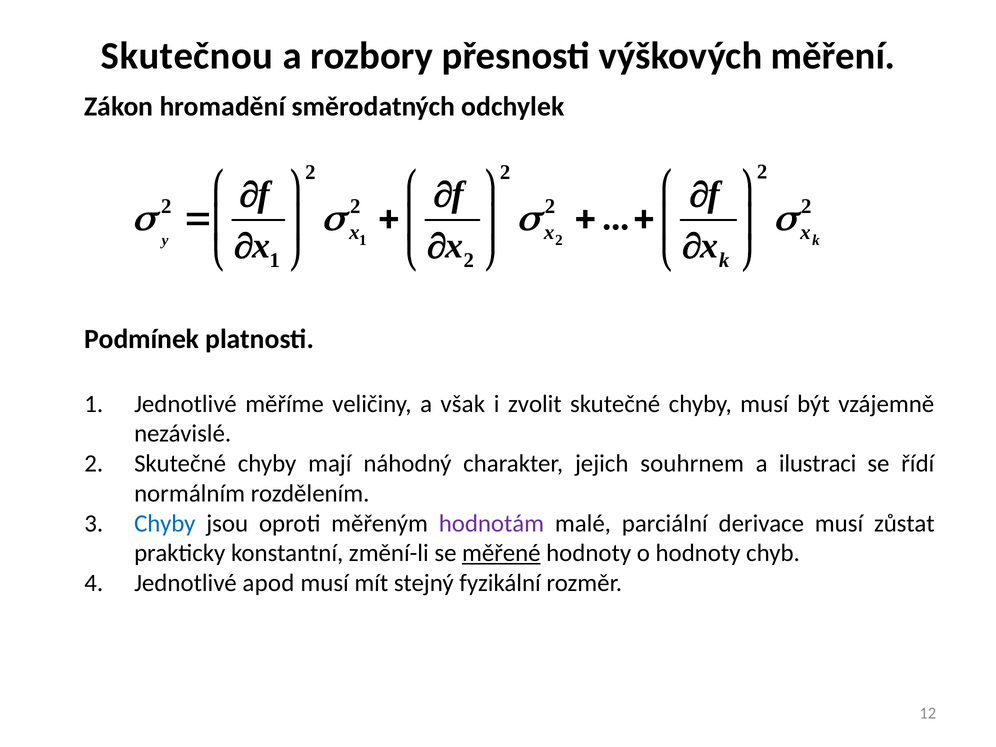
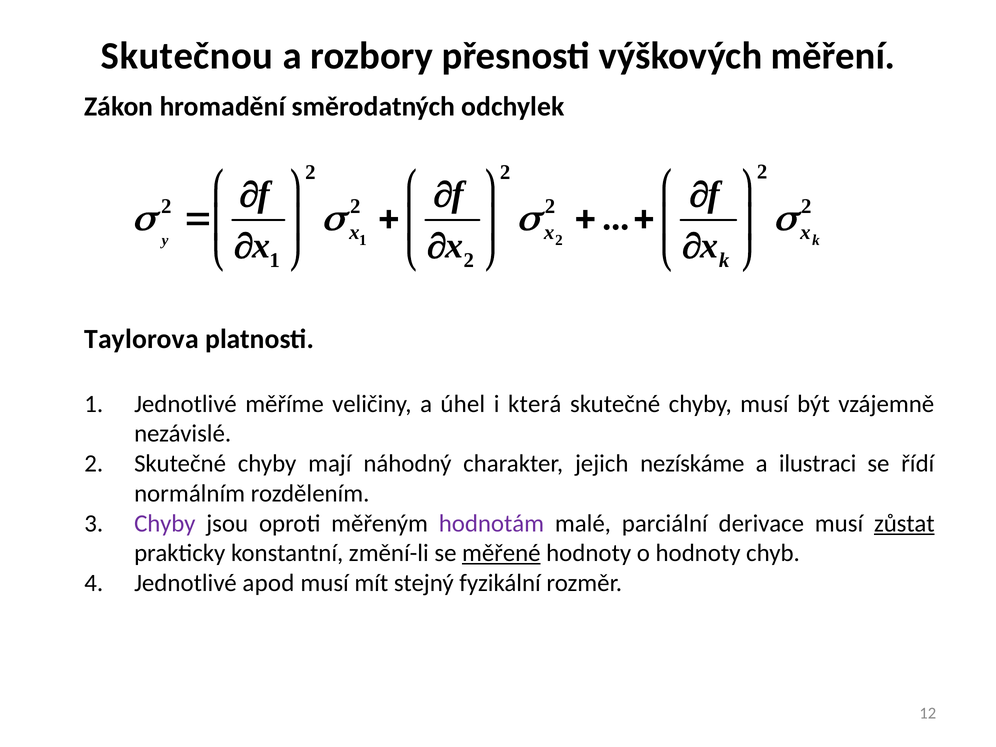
Podmínek: Podmínek -> Taylorova
však: však -> úhel
zvolit: zvolit -> která
souhrnem: souhrnem -> nezískáme
Chyby at (165, 523) colour: blue -> purple
zůstat underline: none -> present
